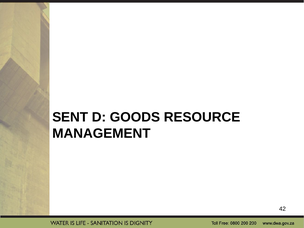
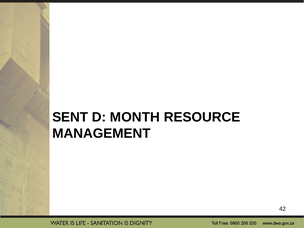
GOODS: GOODS -> MONTH
